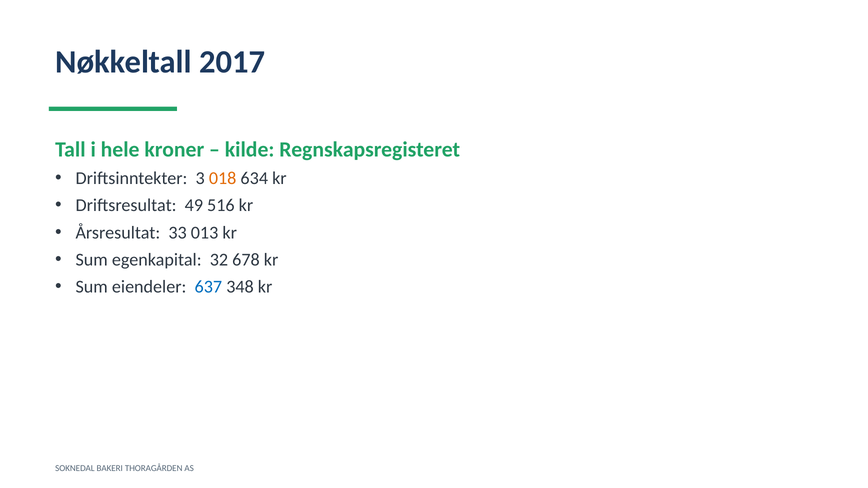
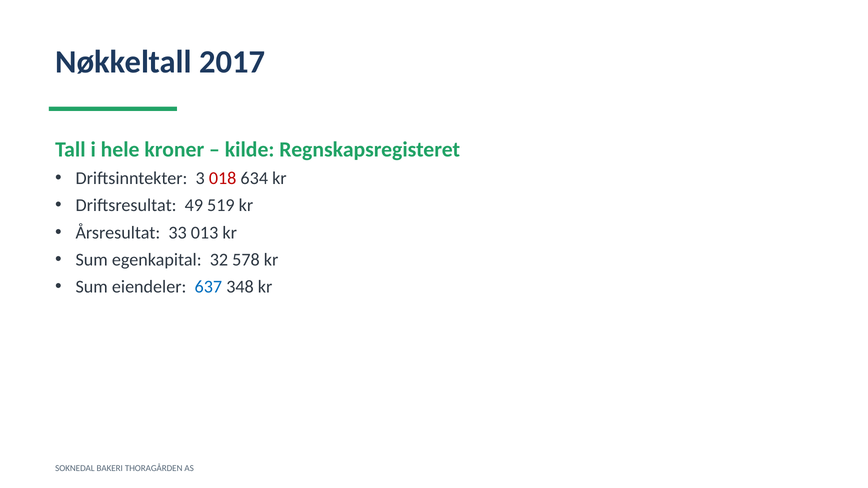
018 colour: orange -> red
516: 516 -> 519
678: 678 -> 578
